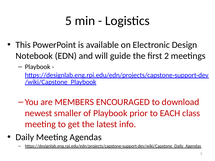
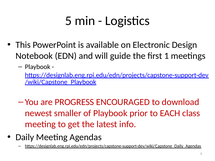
2: 2 -> 1
MEMBERS: MEMBERS -> PROGRESS
